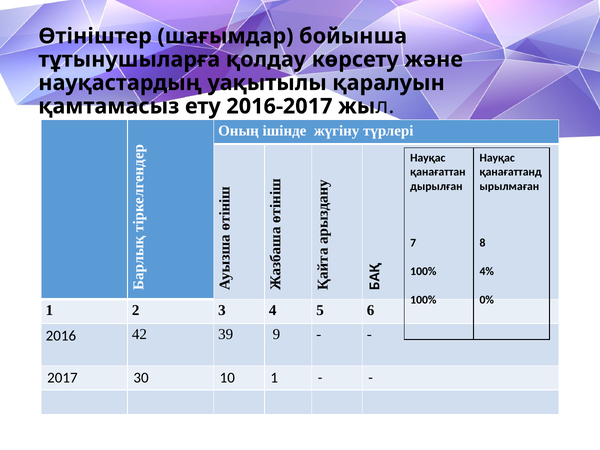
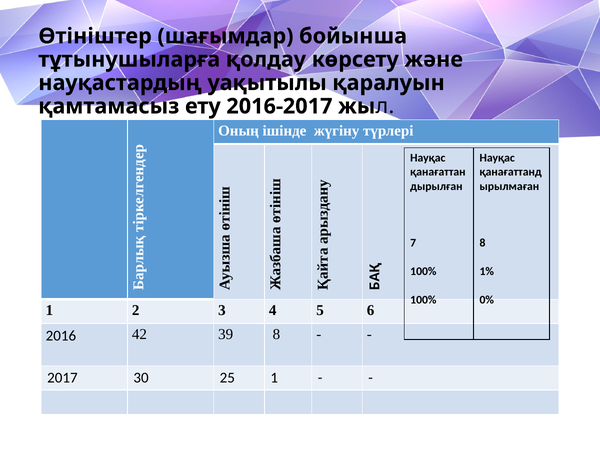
4%: 4% -> 1%
39 9: 9 -> 8
10: 10 -> 25
